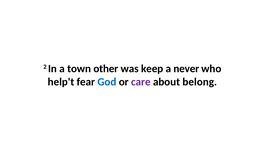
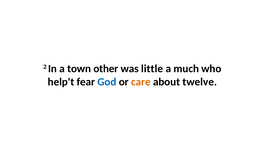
keep: keep -> little
never: never -> much
care colour: purple -> orange
belong: belong -> twelve
